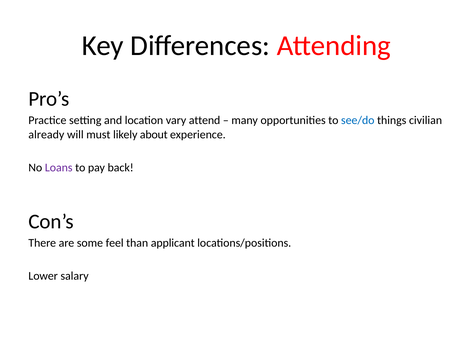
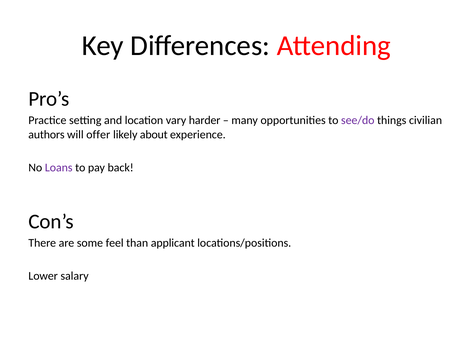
attend: attend -> harder
see/do colour: blue -> purple
already: already -> authors
must: must -> offer
